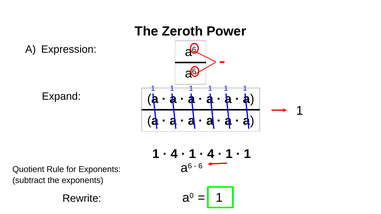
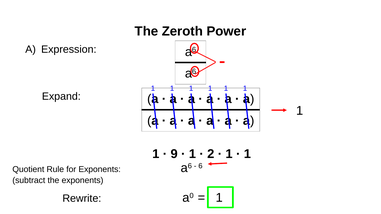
4 at (174, 154): 4 -> 9
4 at (211, 154): 4 -> 2
